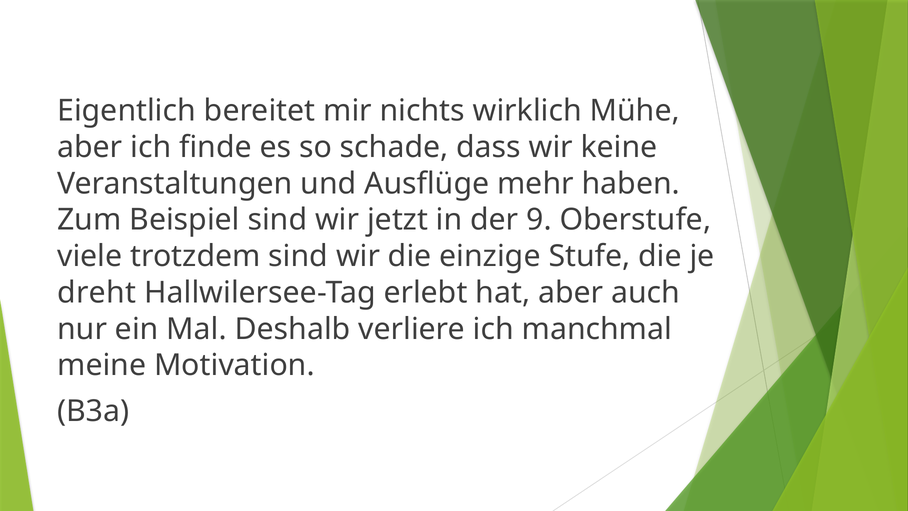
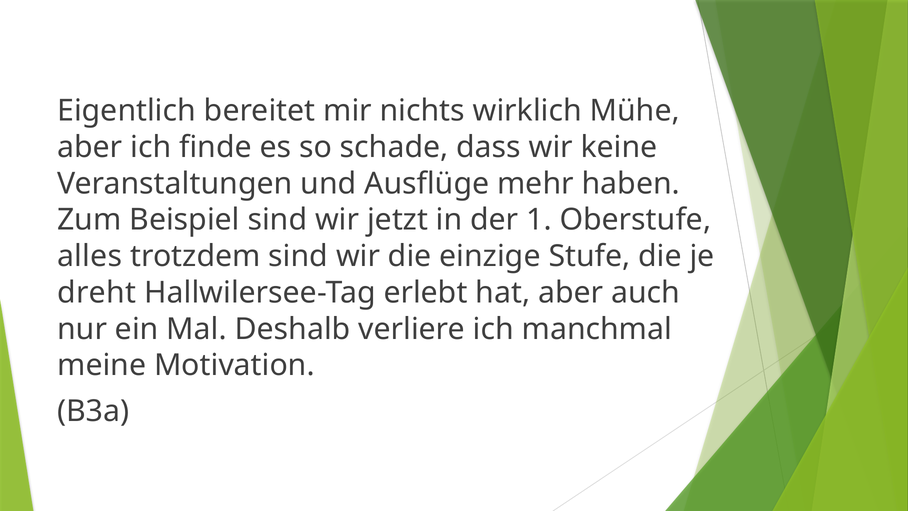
9: 9 -> 1
viele: viele -> alles
